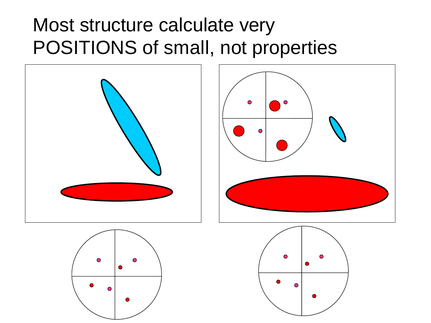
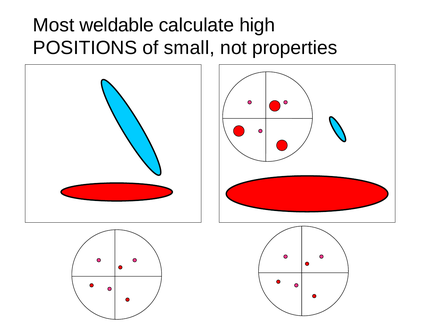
structure: structure -> weldable
very: very -> high
